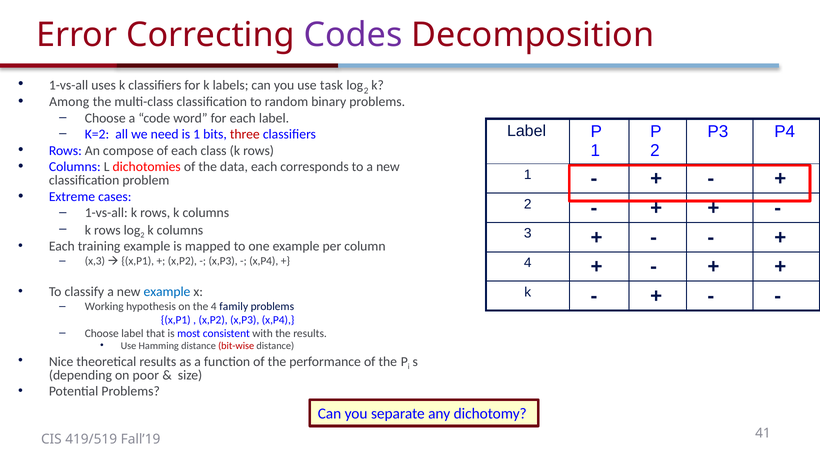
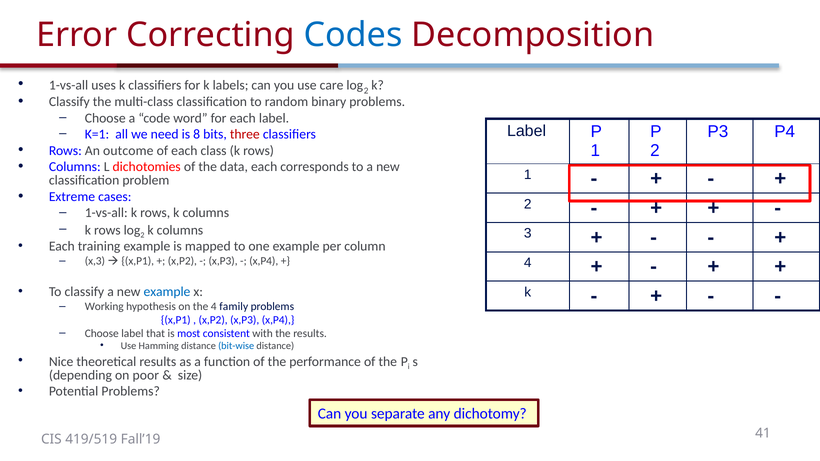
Codes colour: purple -> blue
task: task -> care
Among at (69, 102): Among -> Classify
K=2: K=2 -> K=1
is 1: 1 -> 8
compose: compose -> outcome
bit-wise colour: red -> blue
